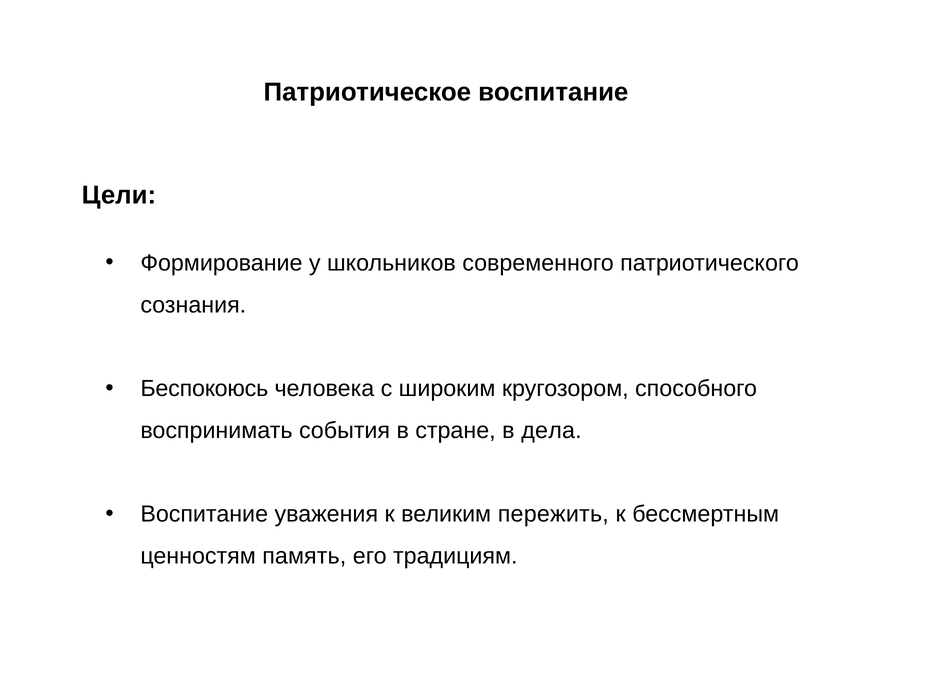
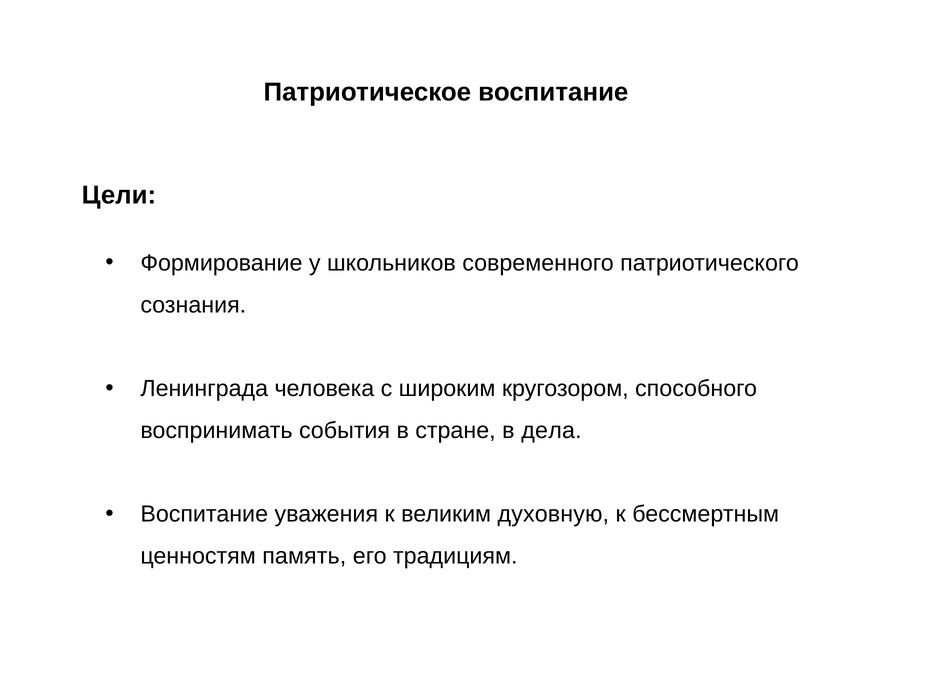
Беспокоюсь: Беспокоюсь -> Ленинграда
пережить: пережить -> духовную
